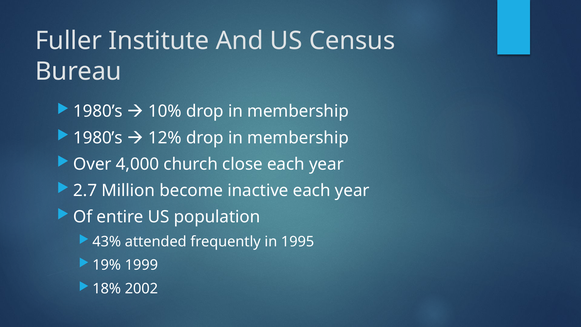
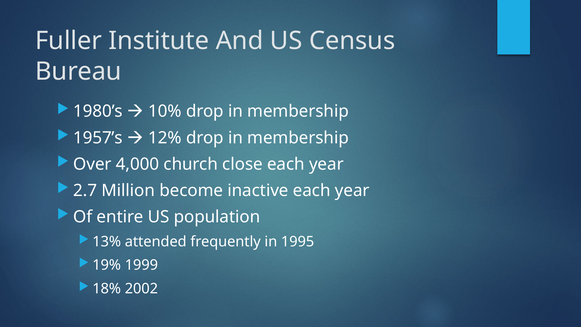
1980’s at (98, 138): 1980’s -> 1957’s
43%: 43% -> 13%
